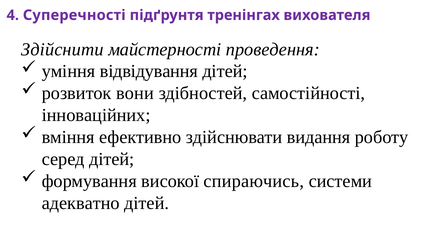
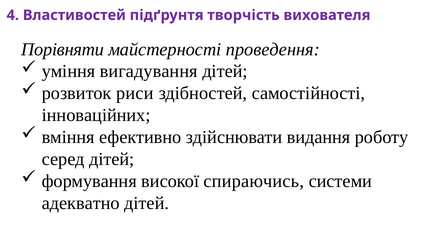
Суперечності: Суперечності -> Властивостей
тренінгах: тренінгах -> творчість
Здійснити: Здійснити -> Порівняти
відвідування: відвідування -> вигадування
вони: вони -> риси
